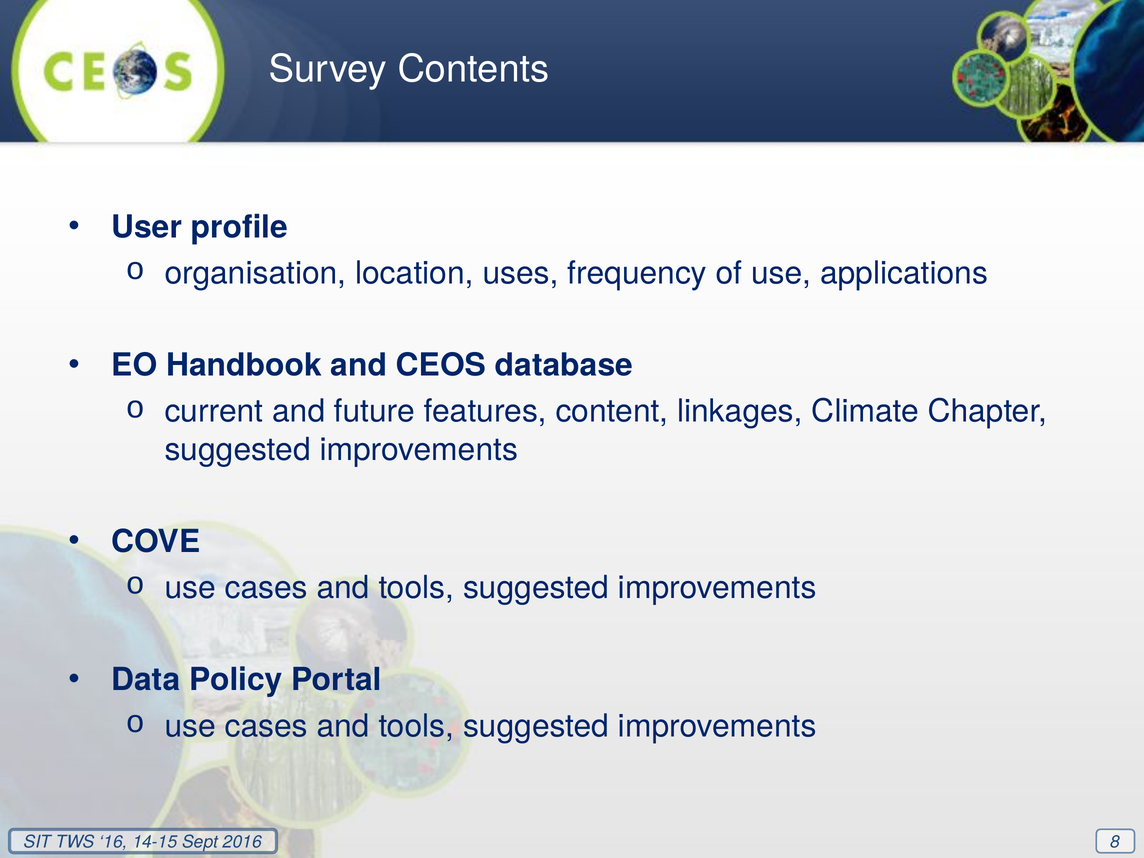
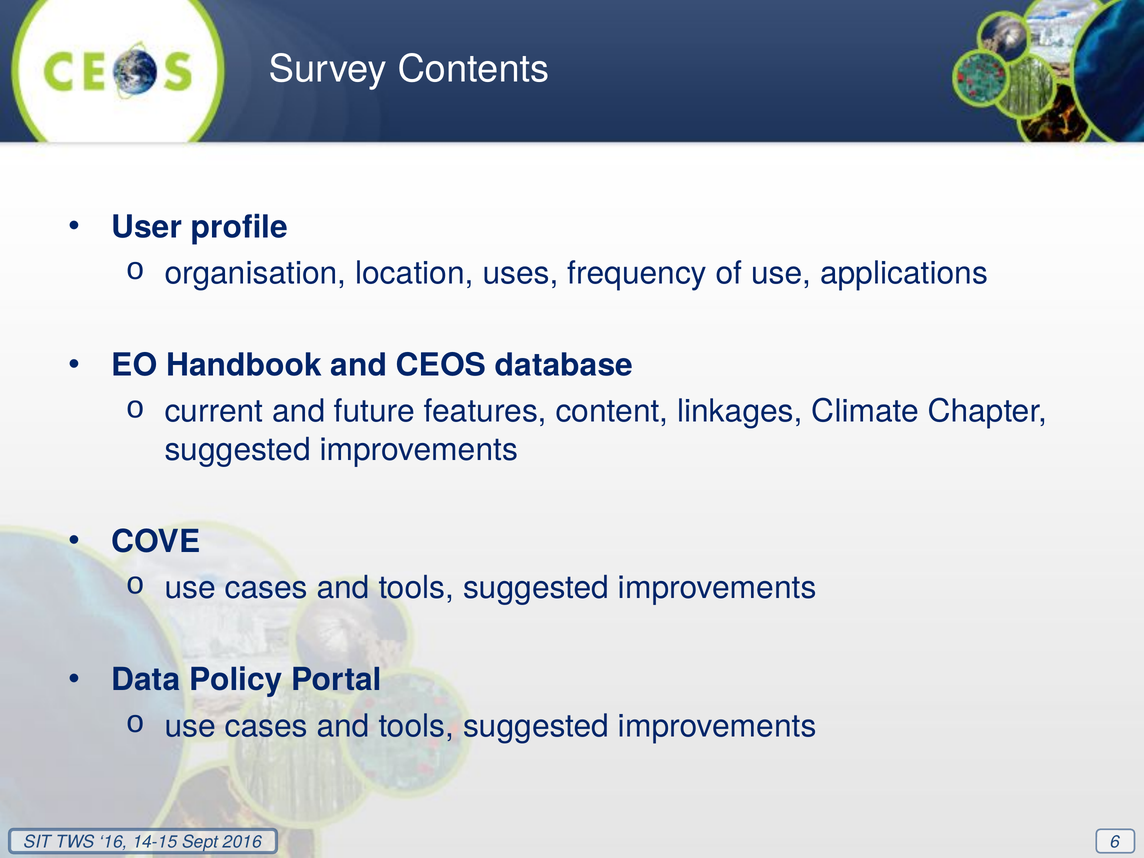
8: 8 -> 6
